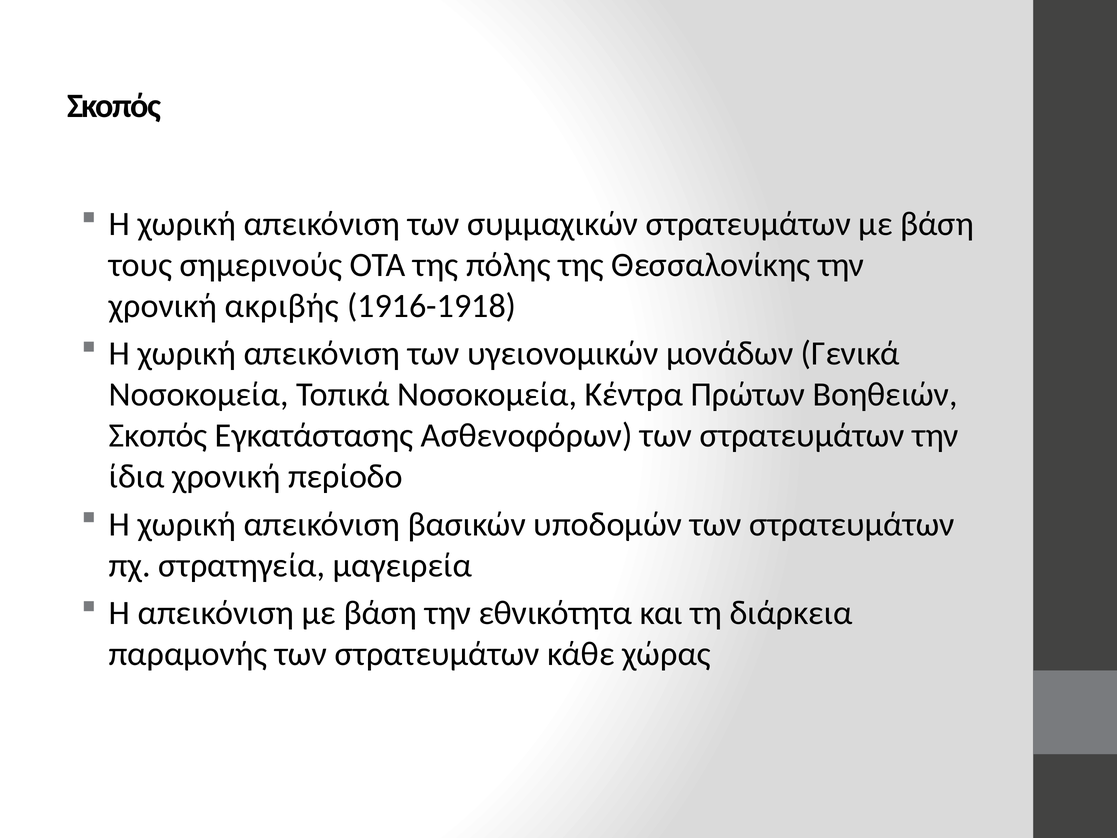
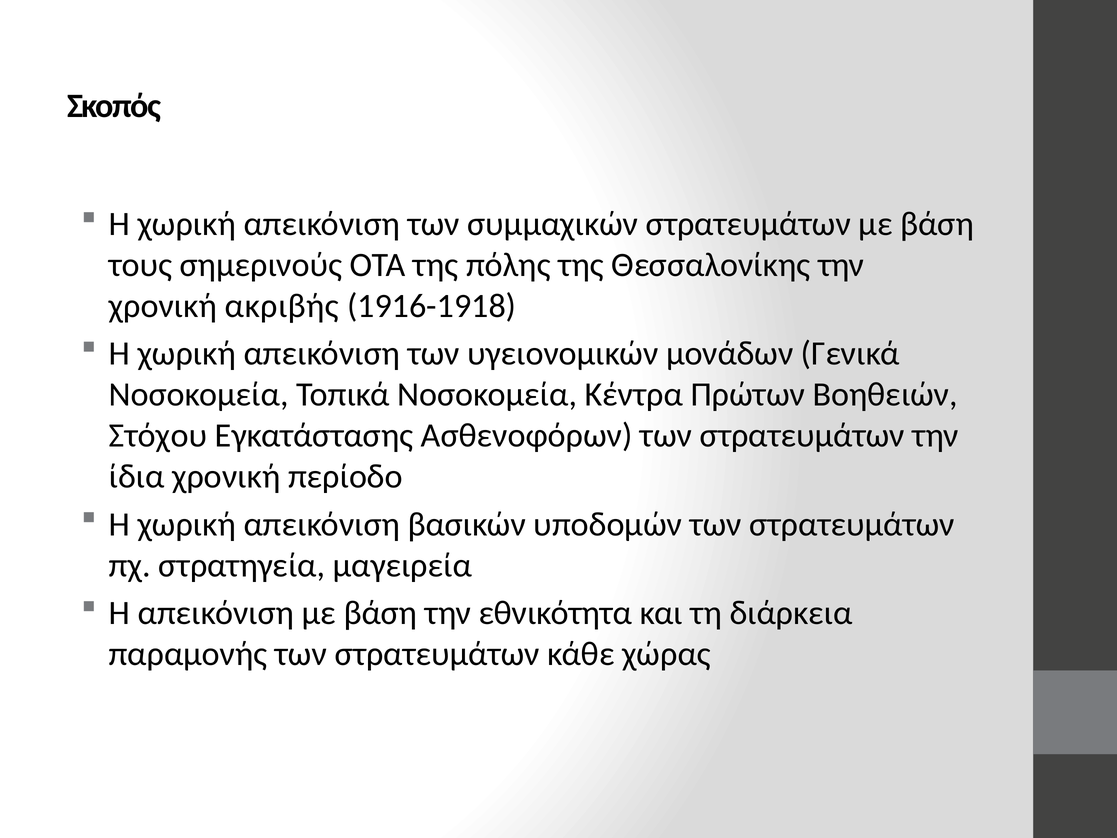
Σκοπός at (158, 435): Σκοπός -> Στόχου
